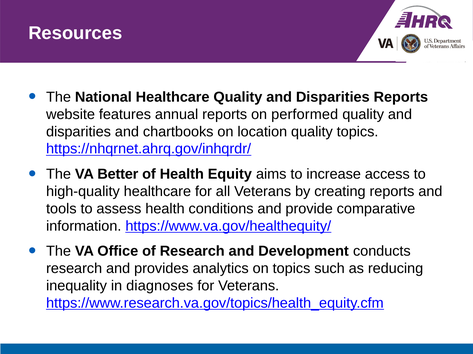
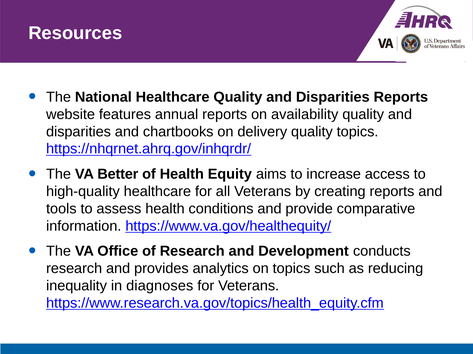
performed: performed -> availability
location: location -> delivery
